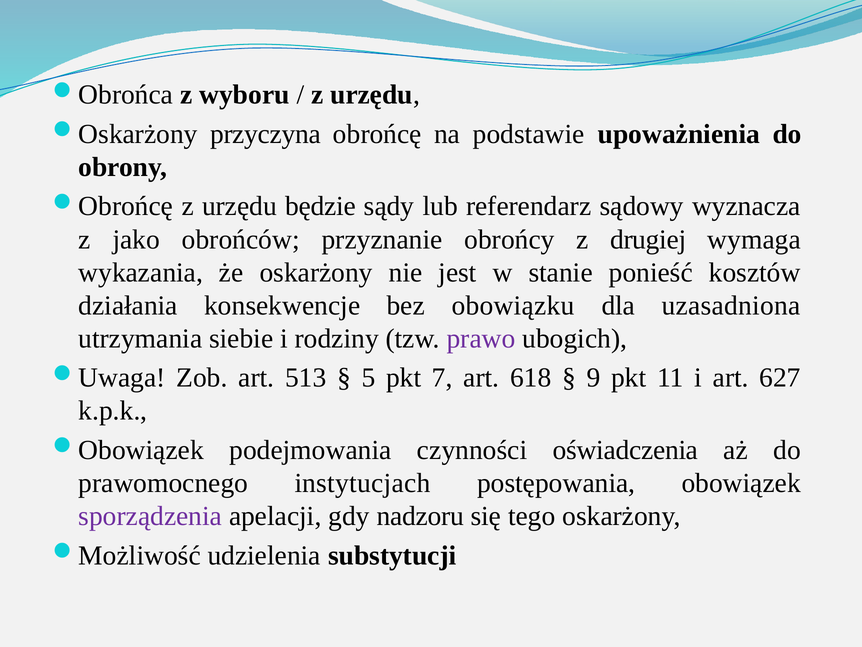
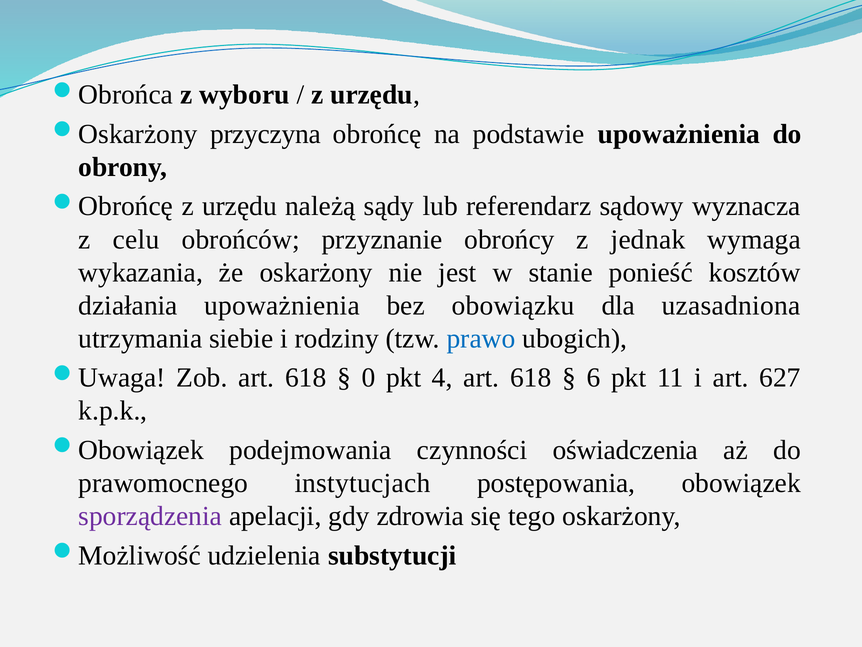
będzie: będzie -> należą
jako: jako -> celu
drugiej: drugiej -> jednak
działania konsekwencje: konsekwencje -> upoważnienia
prawo colour: purple -> blue
Zob art 513: 513 -> 618
5: 5 -> 0
7: 7 -> 4
9: 9 -> 6
nadzoru: nadzoru -> zdrowia
